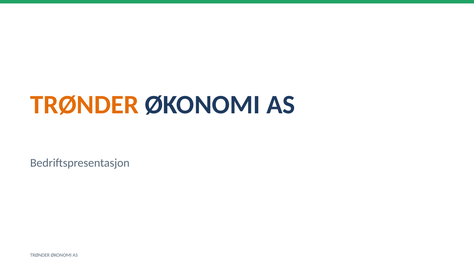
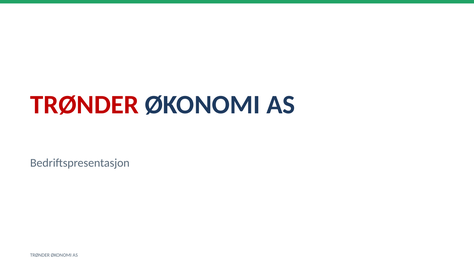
TRØNDER at (84, 105) colour: orange -> red
